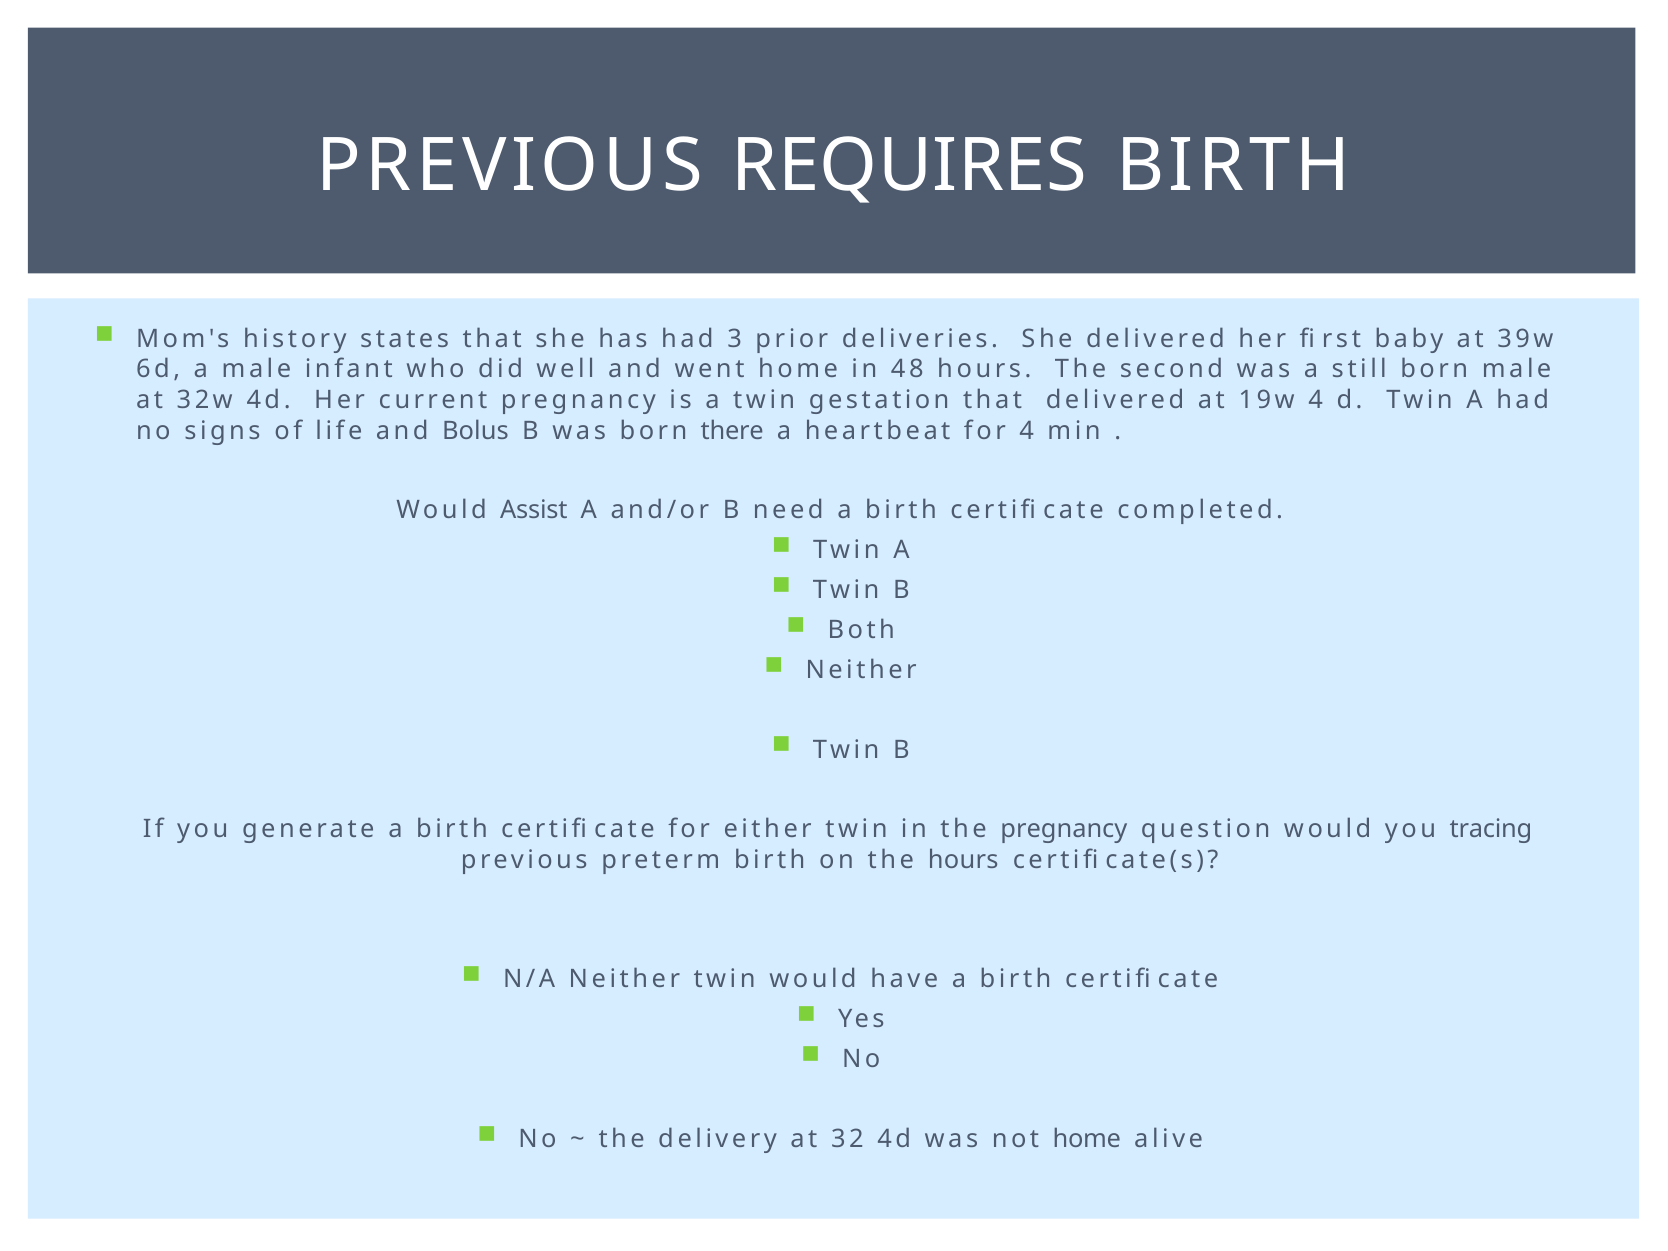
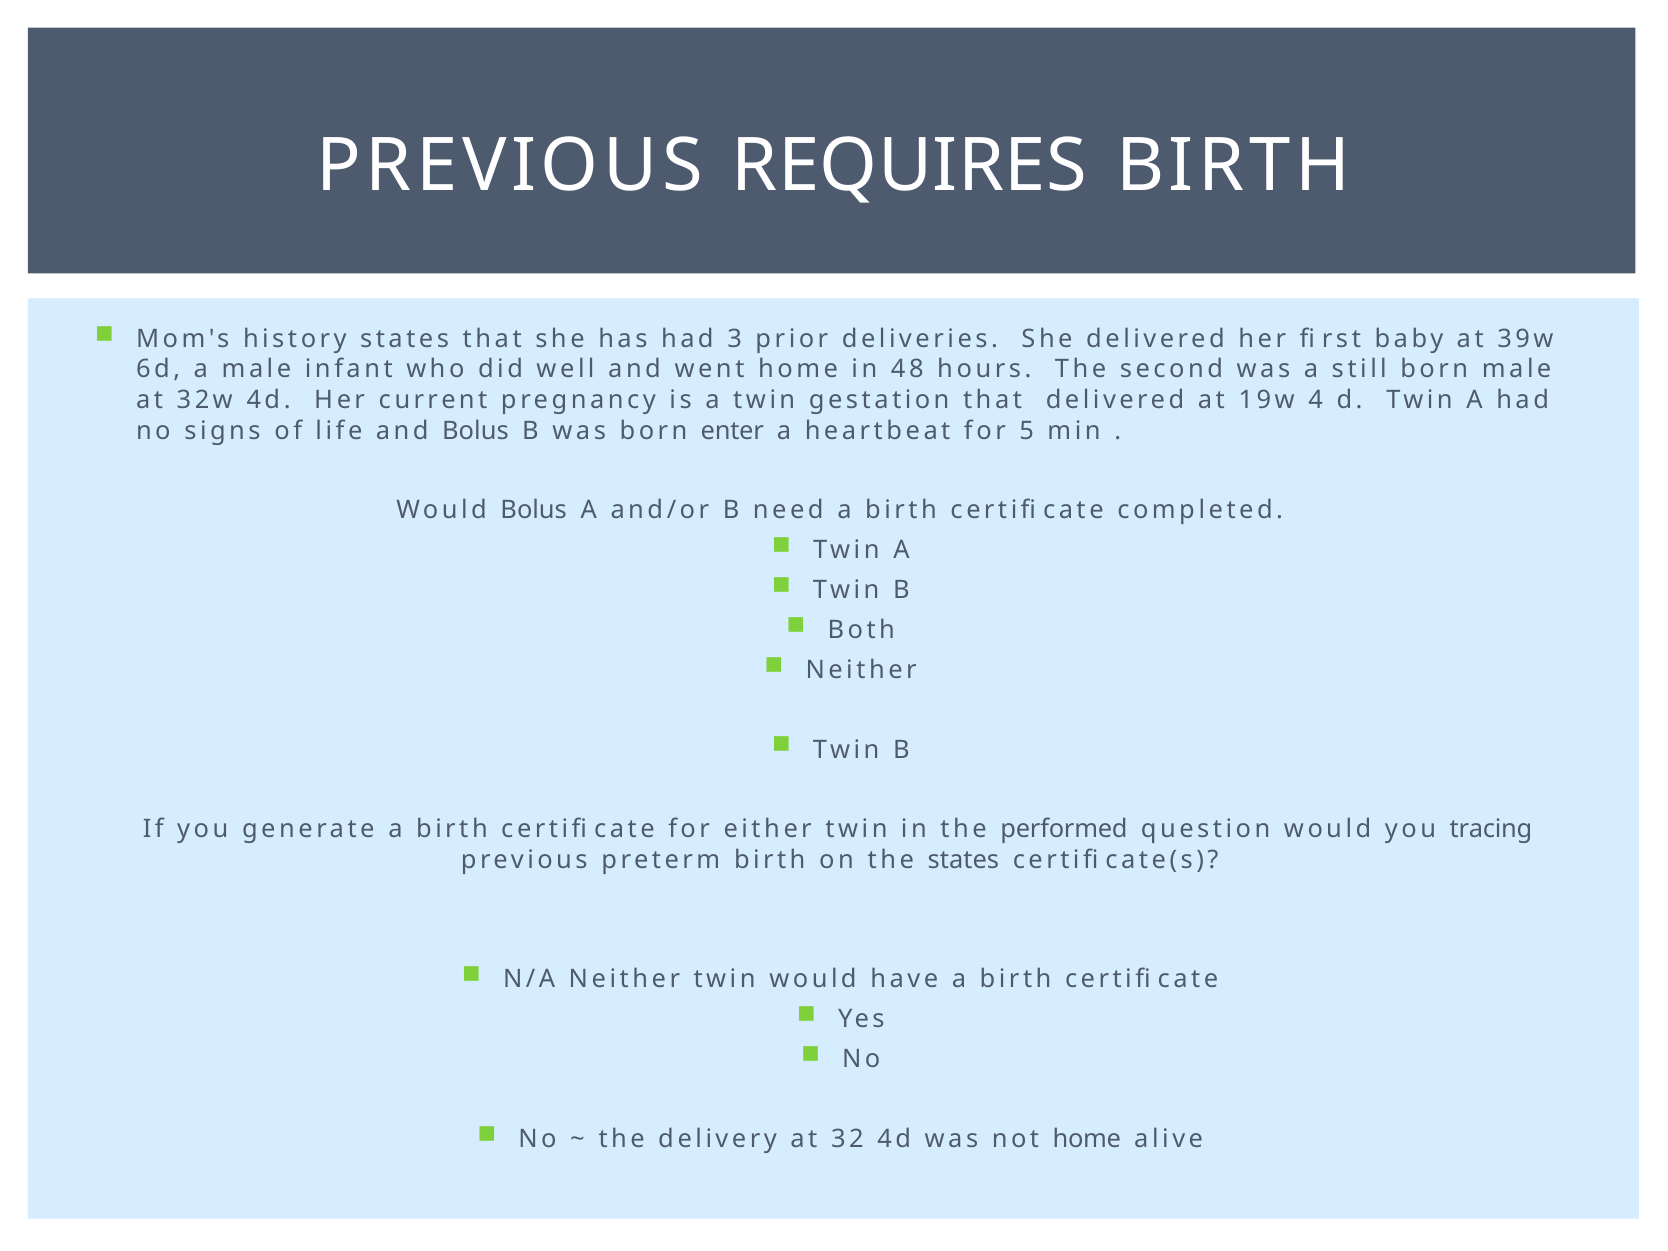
there: there -> enter
for 4: 4 -> 5
Would Assist: Assist -> Bolus
the pregnancy: pregnancy -> performed
the hours: hours -> states
